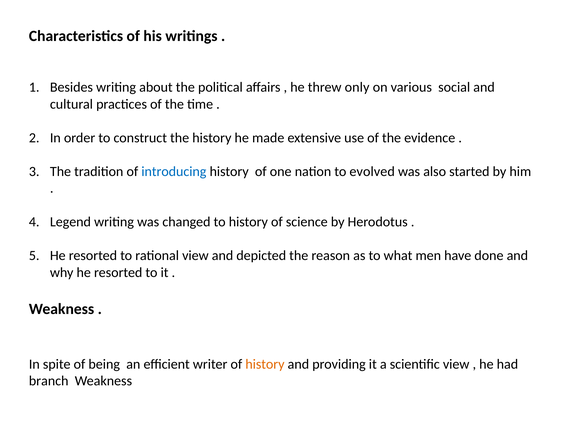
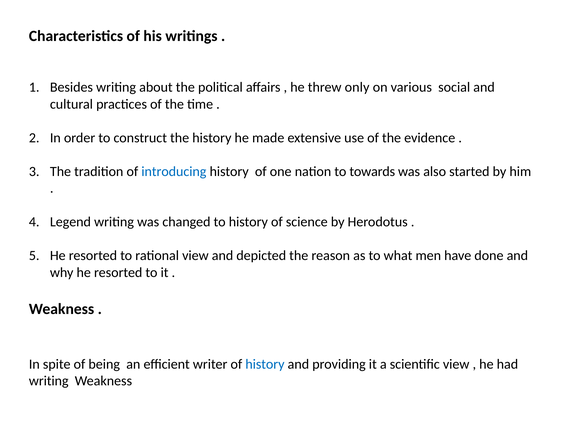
evolved: evolved -> towards
history at (265, 364) colour: orange -> blue
branch at (49, 381): branch -> writing
